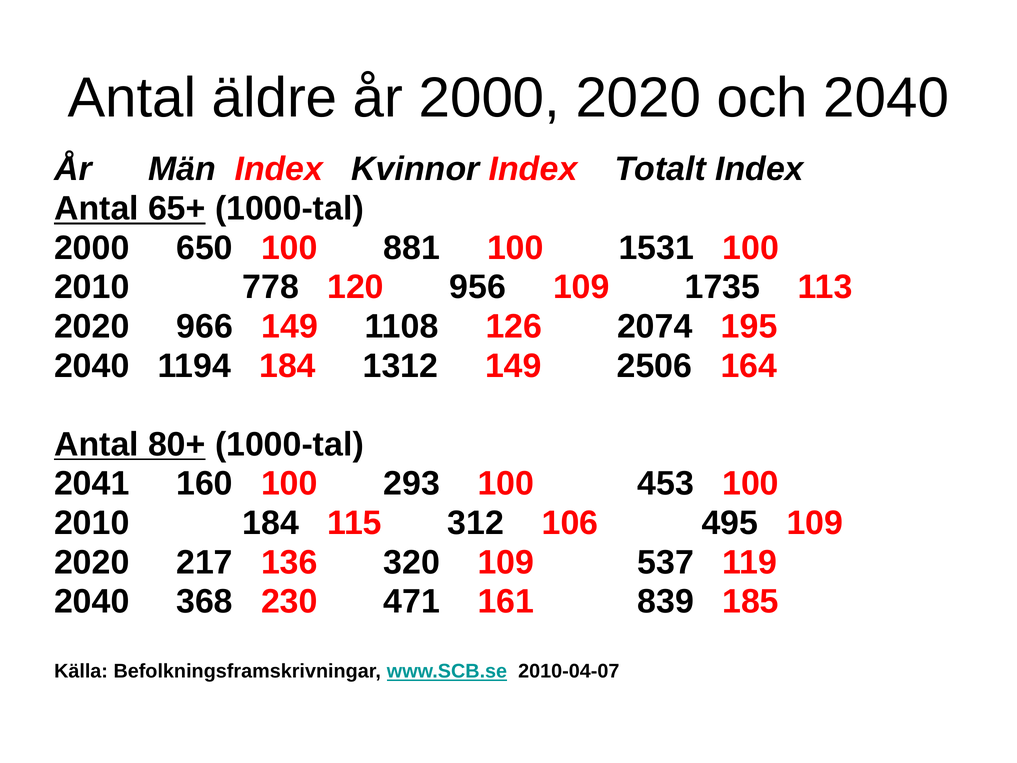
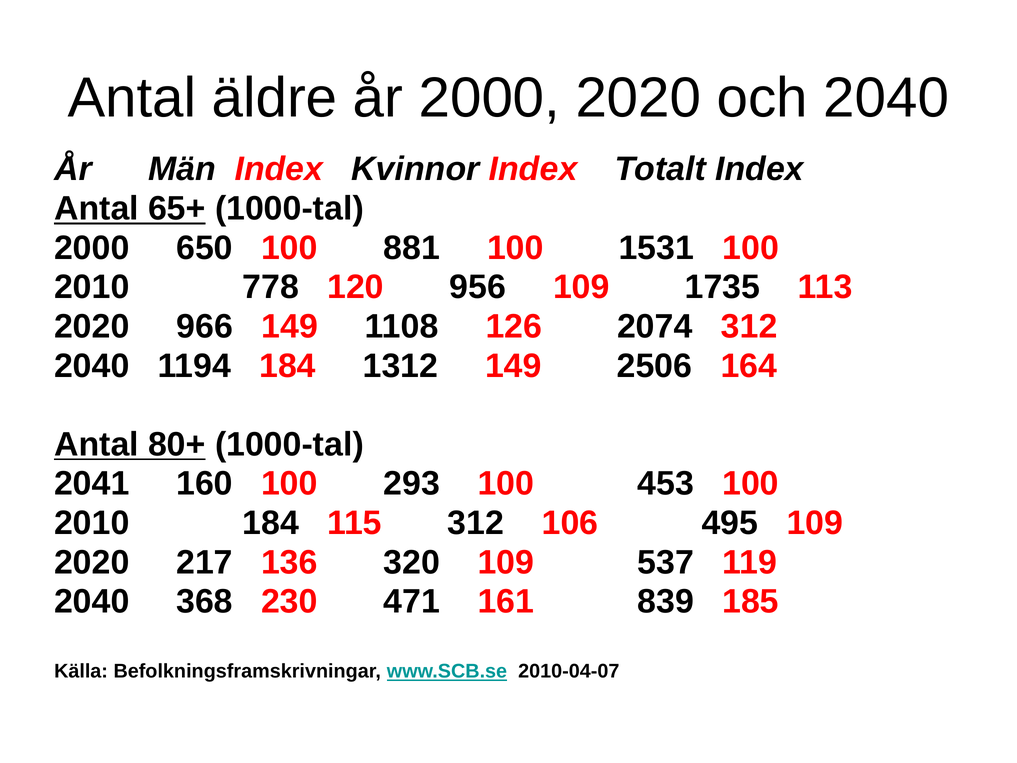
2074 195: 195 -> 312
